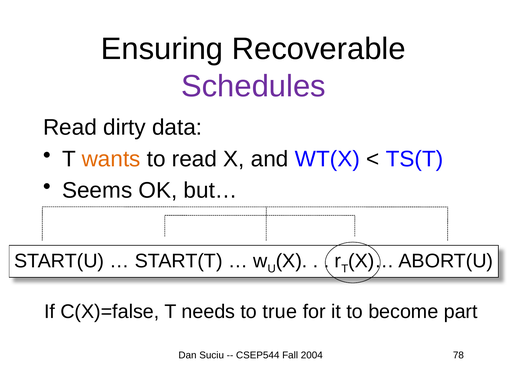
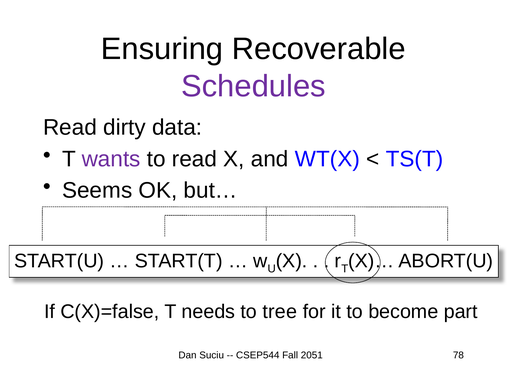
wants colour: orange -> purple
true: true -> tree
2004: 2004 -> 2051
